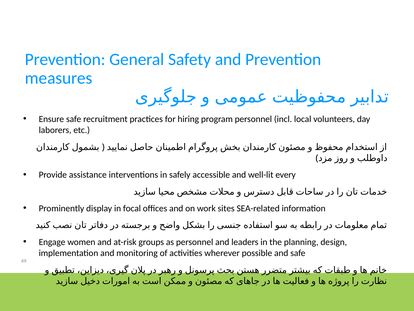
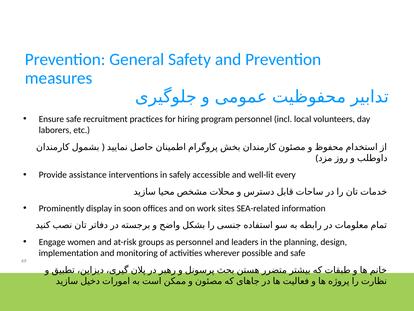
focal: focal -> soon
